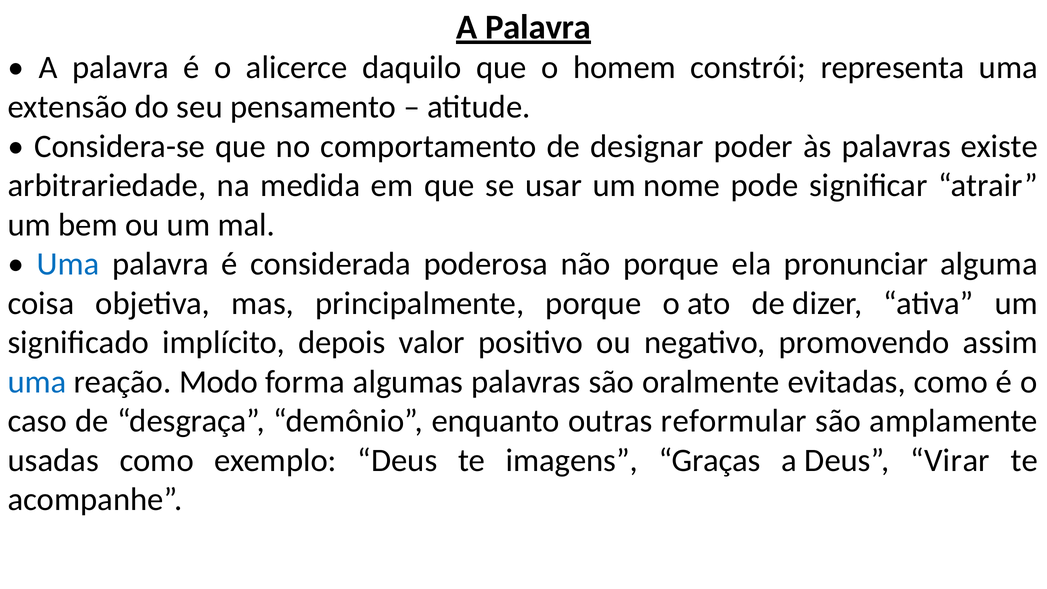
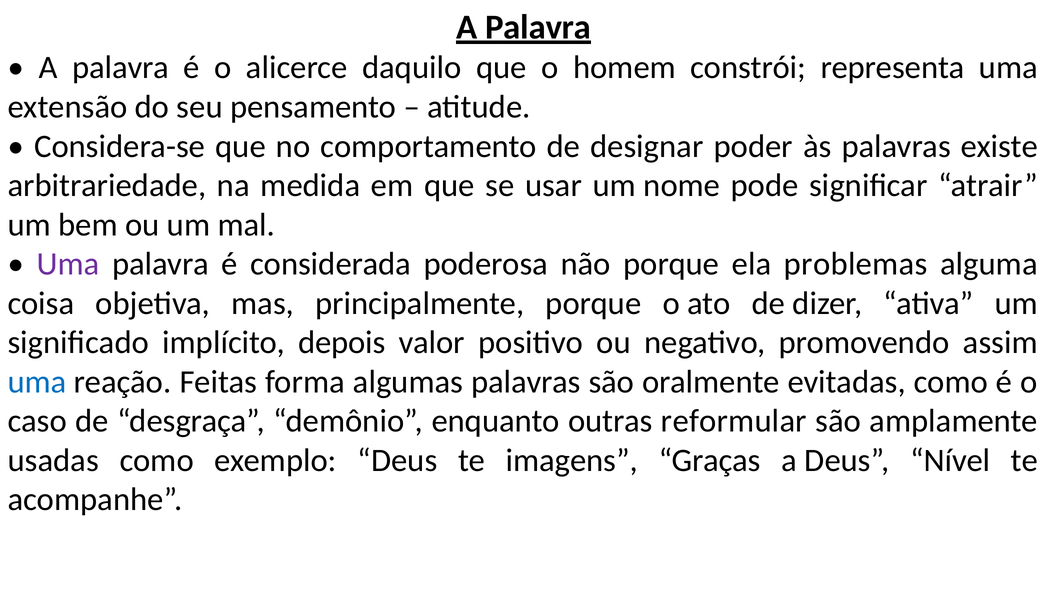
Uma at (68, 264) colour: blue -> purple
pronunciar: pronunciar -> problemas
Modo: Modo -> Feitas
Virar: Virar -> Nível
